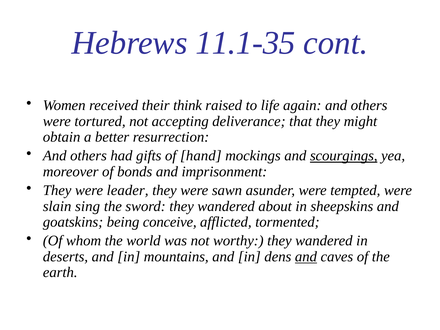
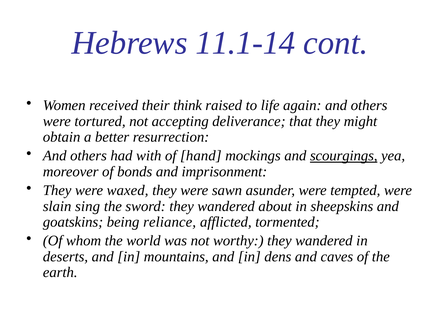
11.1-35: 11.1-35 -> 11.1-14
gifts: gifts -> with
leader: leader -> waxed
conceive: conceive -> reliance
and at (306, 257) underline: present -> none
